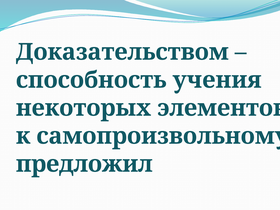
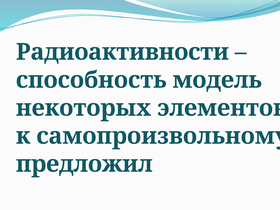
Доказательством: Доказательством -> Радиоактивности
учения: учения -> модель
